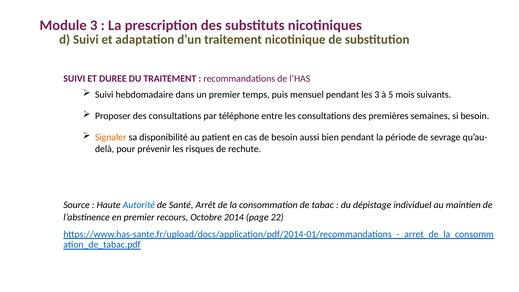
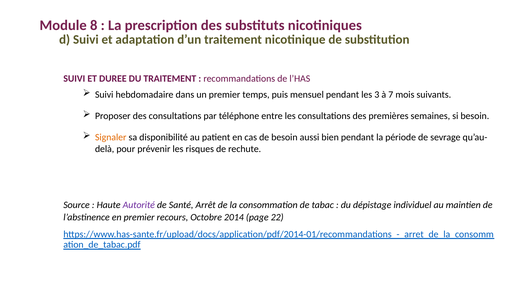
Module 3: 3 -> 8
5: 5 -> 7
Autorité colour: blue -> purple
